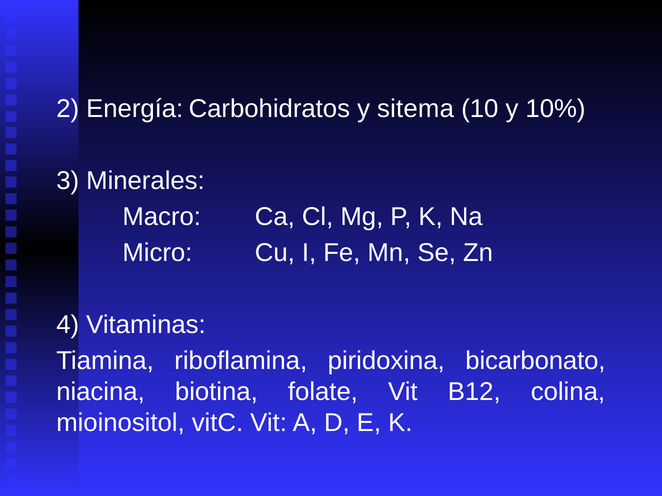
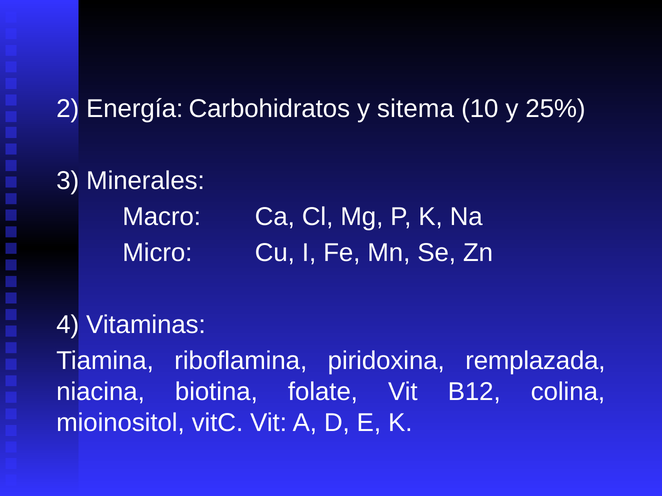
10%: 10% -> 25%
bicarbonato: bicarbonato -> remplazada
